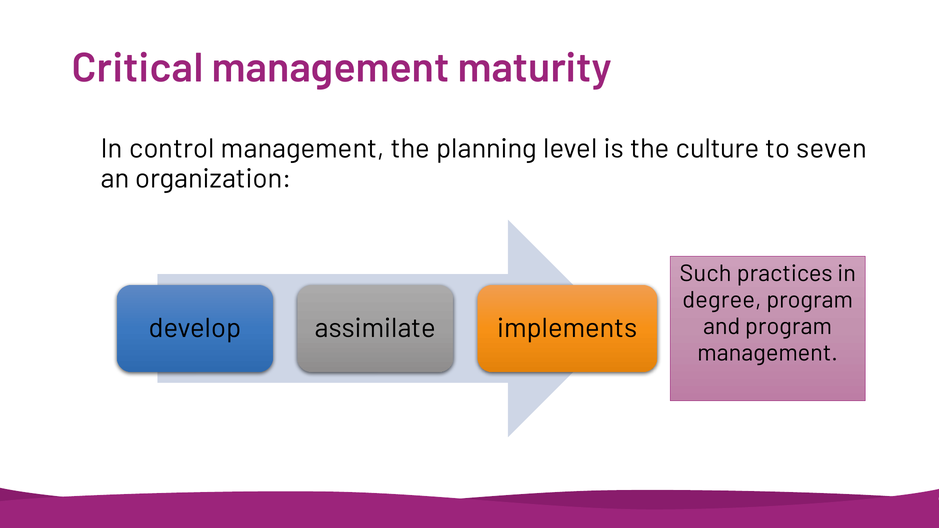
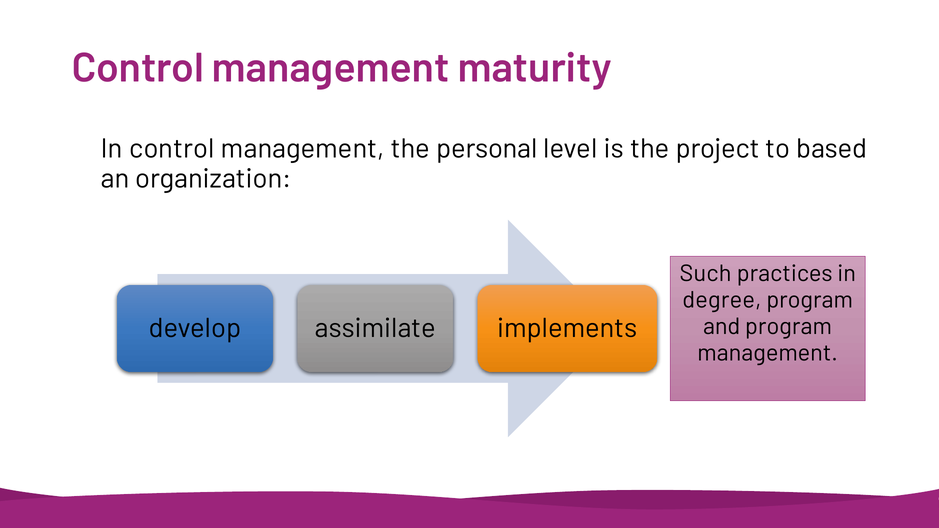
Critical at (137, 68): Critical -> Control
planning: planning -> personal
culture: culture -> project
seven: seven -> based
